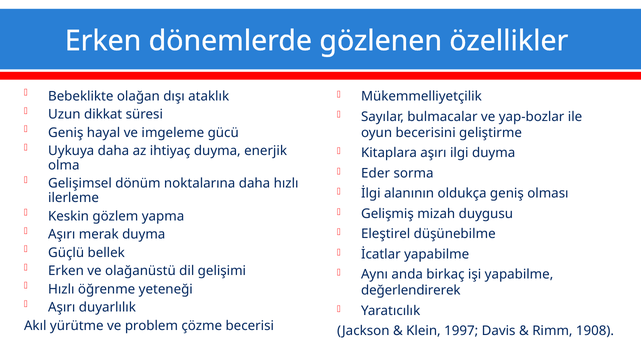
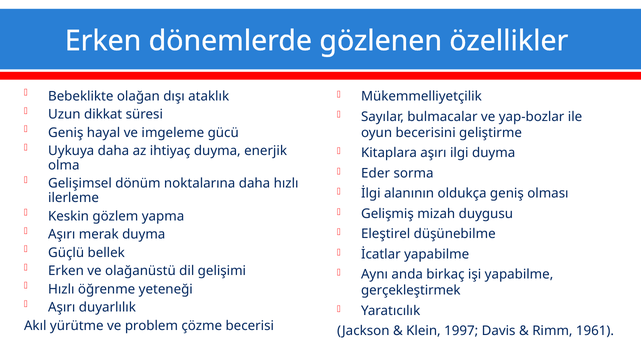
değerlendirerek: değerlendirerek -> gerçekleştirmek
1908: 1908 -> 1961
